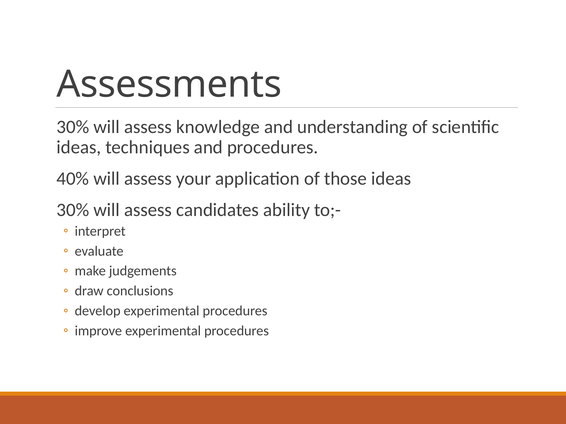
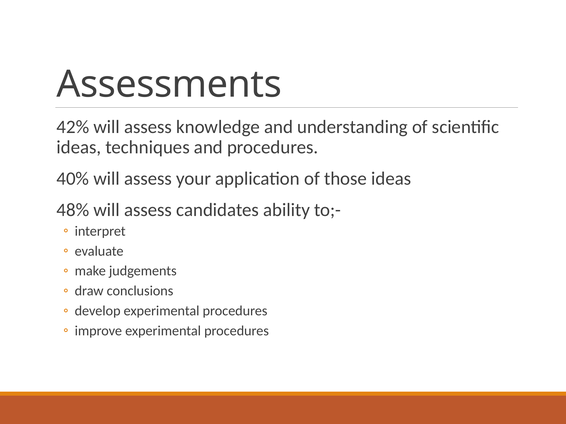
30% at (73, 127): 30% -> 42%
30% at (73, 210): 30% -> 48%
